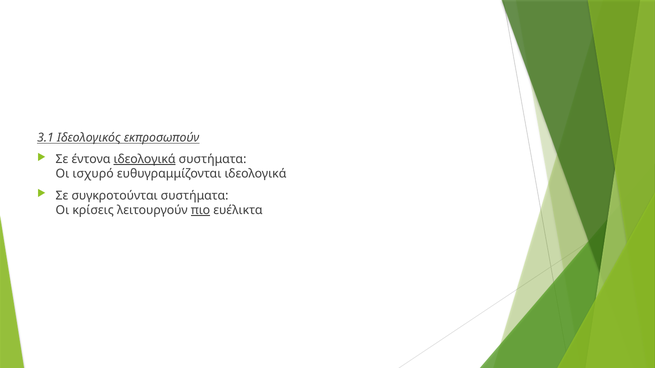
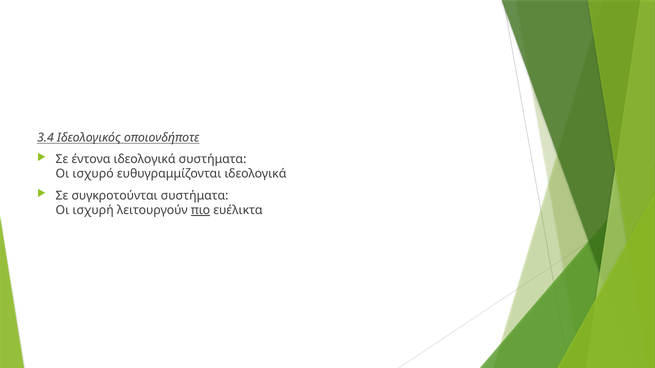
3.1: 3.1 -> 3.4
εκπροσωπούν: εκπροσωπούν -> οποιονδήποτε
ιδεολογικά at (145, 159) underline: present -> none
κρίσεις: κρίσεις -> ισχυρή
